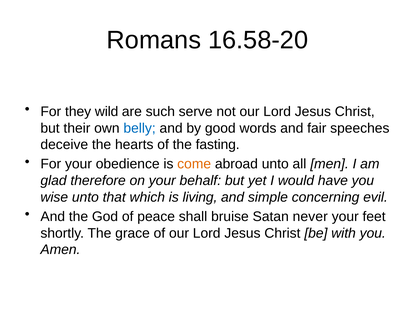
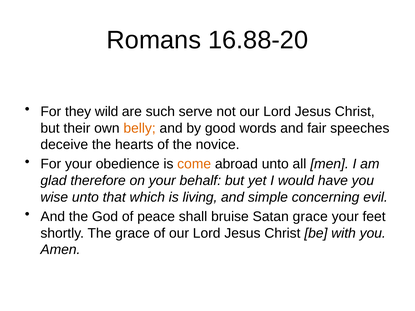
16.58-20: 16.58-20 -> 16.88-20
belly colour: blue -> orange
fasting: fasting -> novice
Satan never: never -> grace
